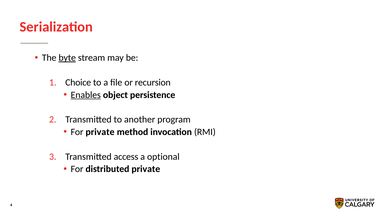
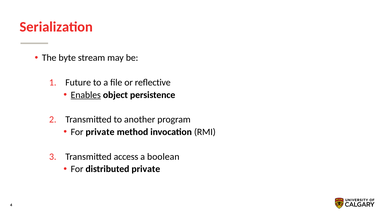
byte underline: present -> none
Choice: Choice -> Future
recursion: recursion -> reﬂective
optional: optional -> boolean
